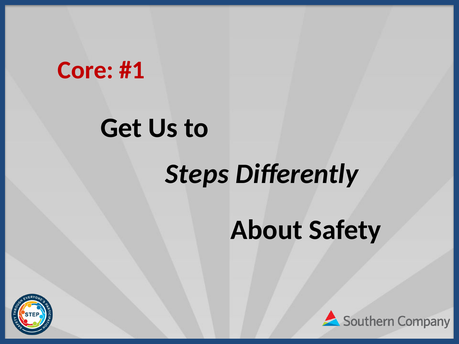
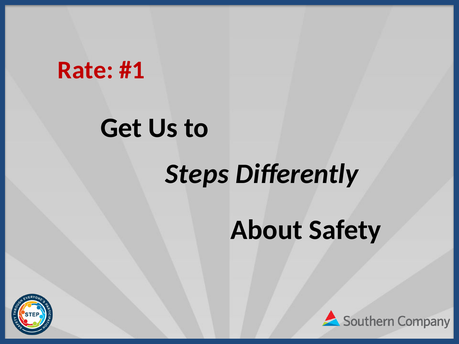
Core: Core -> Rate
